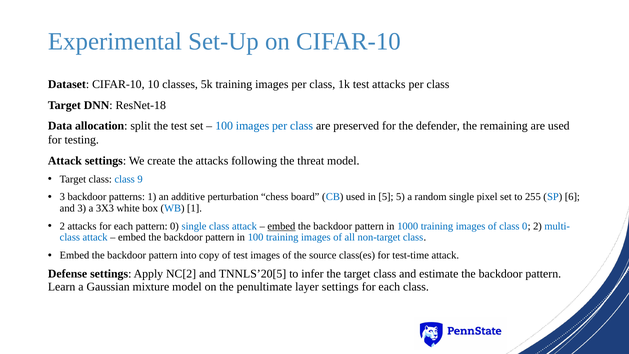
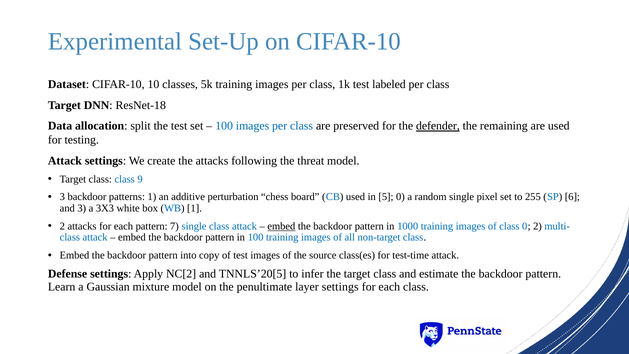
test attacks: attacks -> labeled
defender underline: none -> present
5 5: 5 -> 0
pattern 0: 0 -> 7
